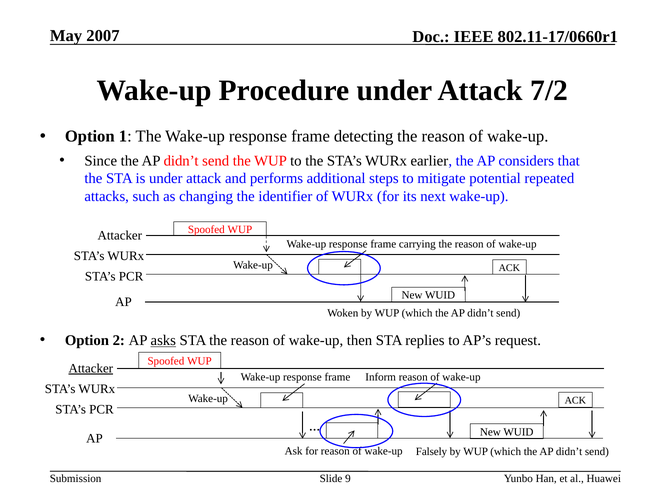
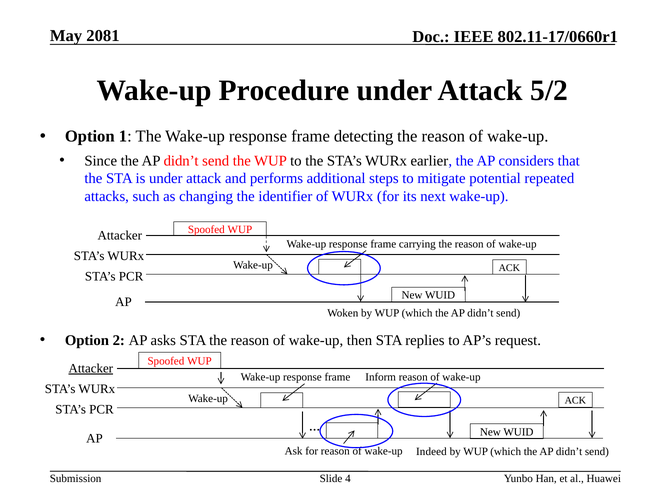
2007: 2007 -> 2081
7/2: 7/2 -> 5/2
asks underline: present -> none
Falsely: Falsely -> Indeed
9: 9 -> 4
